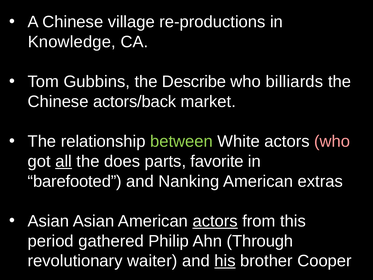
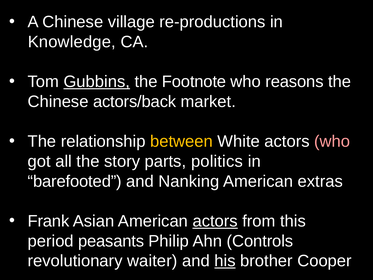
Gubbins underline: none -> present
Describe: Describe -> Footnote
billiards: billiards -> reasons
between colour: light green -> yellow
all underline: present -> none
does: does -> story
favorite: favorite -> politics
Asian at (48, 221): Asian -> Frank
gathered: gathered -> peasants
Through: Through -> Controls
